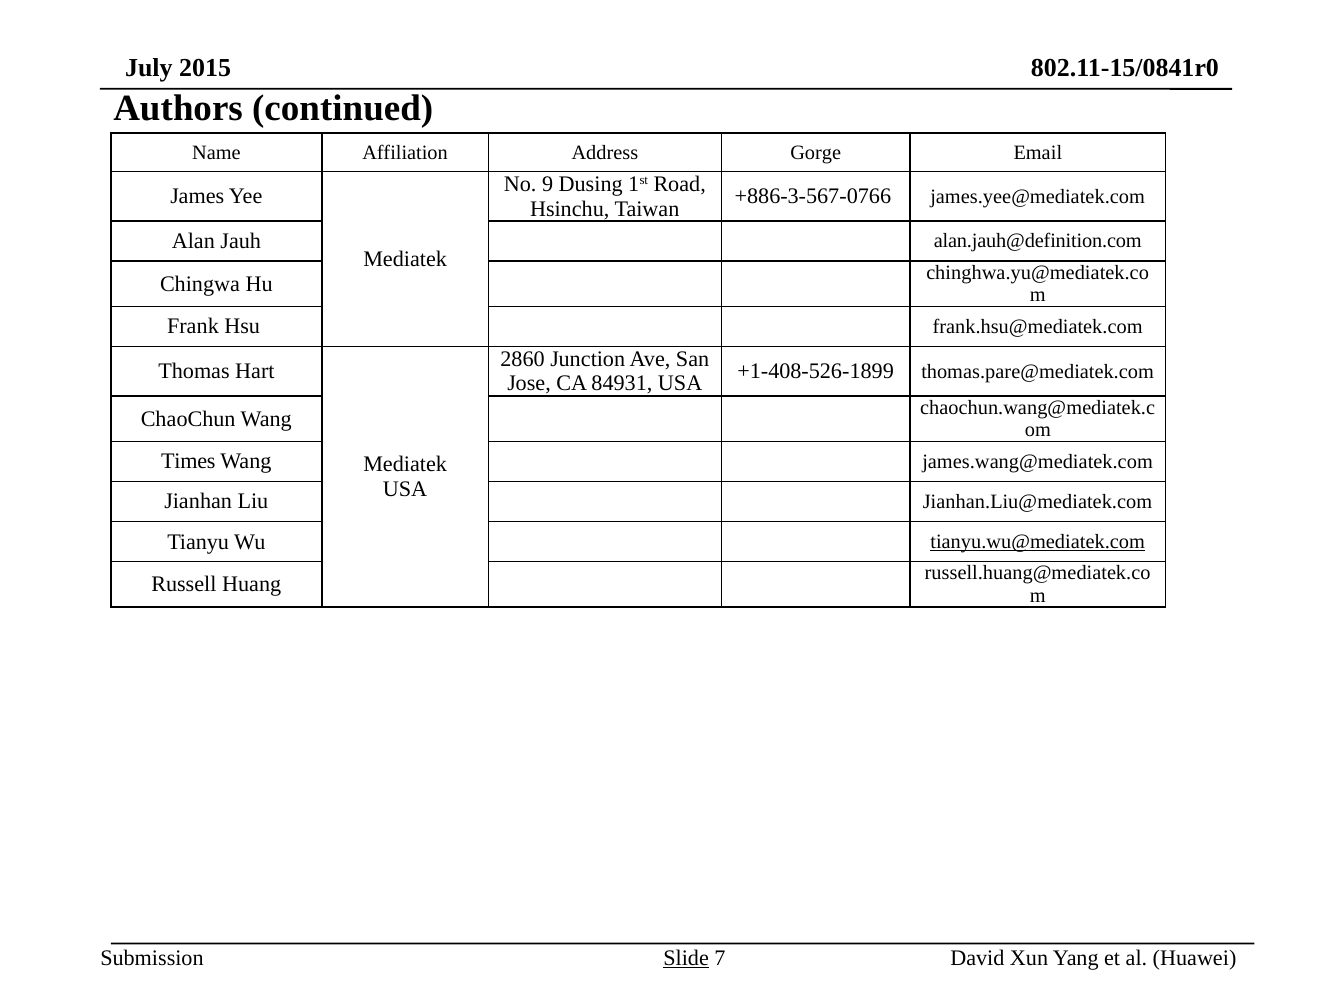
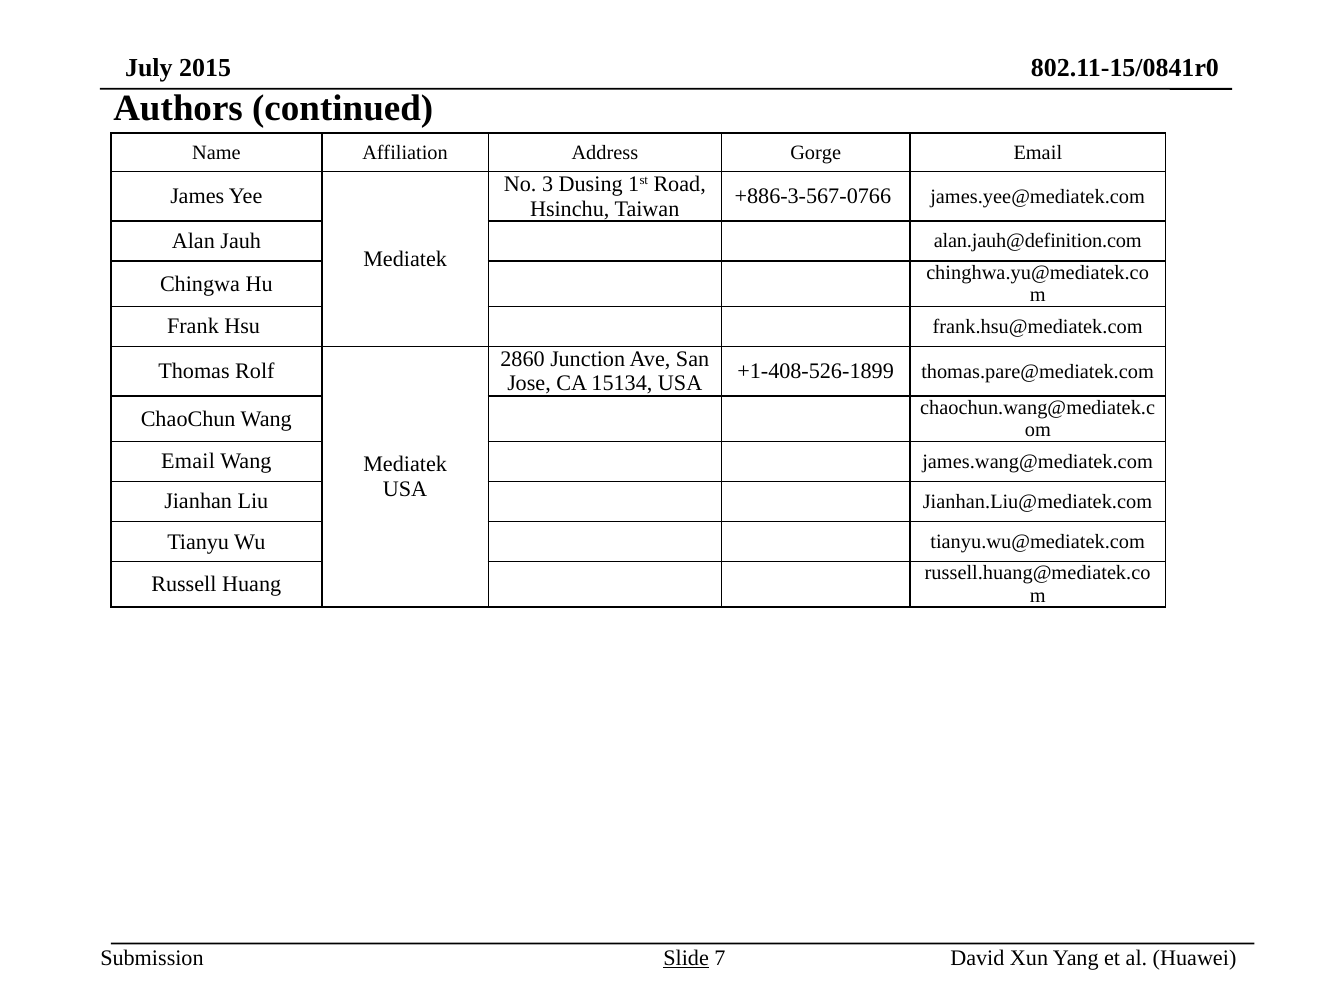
9: 9 -> 3
Hart: Hart -> Rolf
84931: 84931 -> 15134
Times at (188, 461): Times -> Email
tianyu.wu@mediatek.com underline: present -> none
